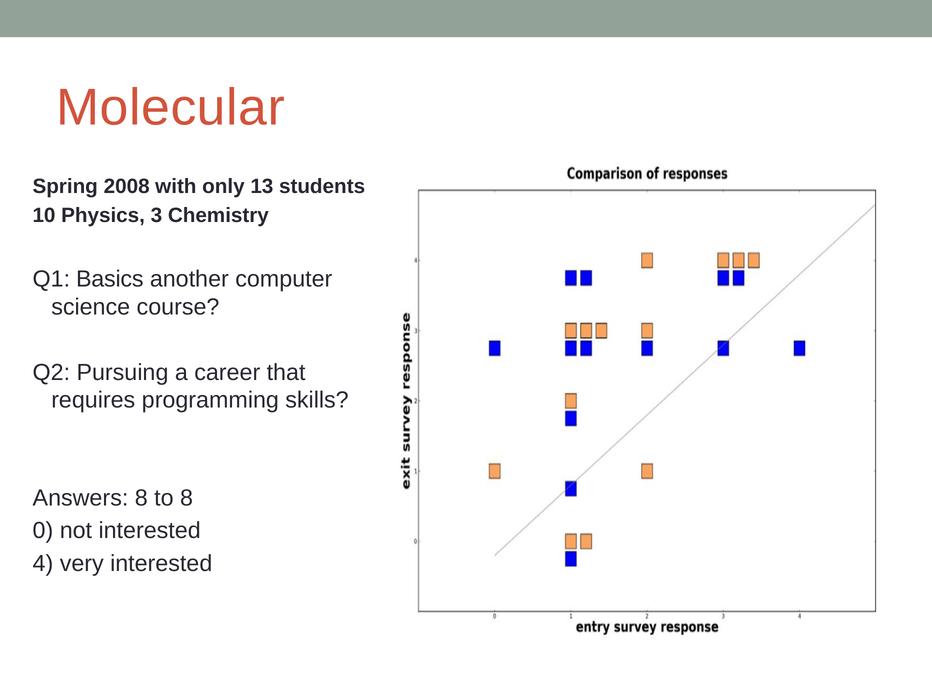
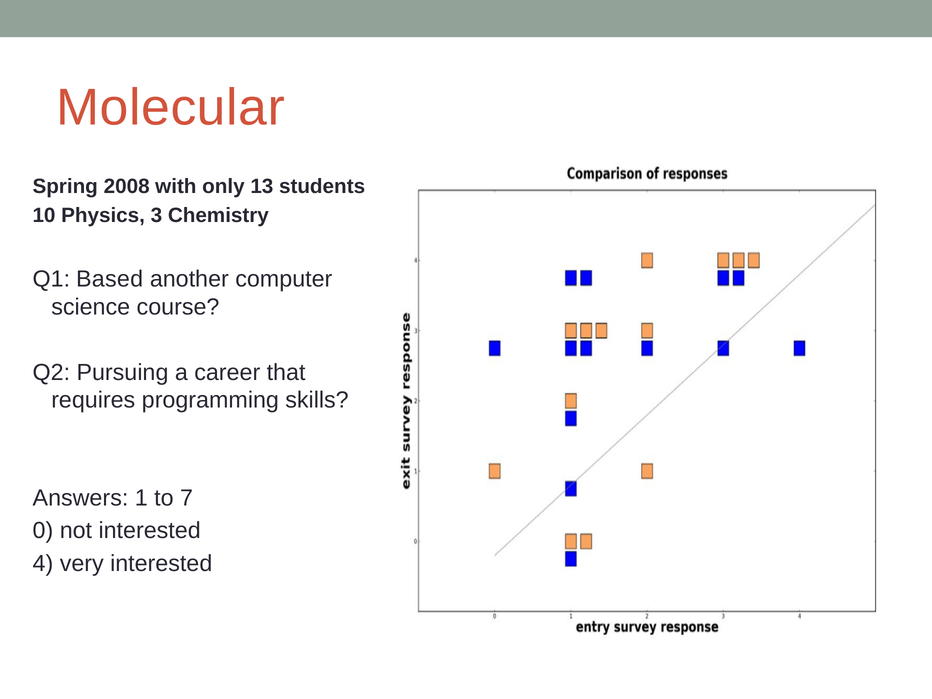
Basics: Basics -> Based
Answers 8: 8 -> 1
to 8: 8 -> 7
